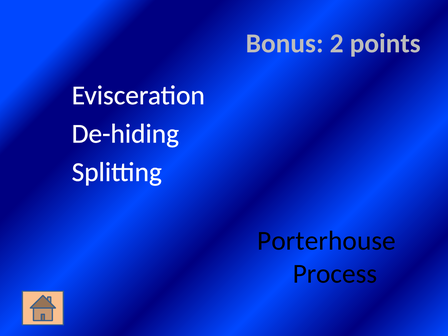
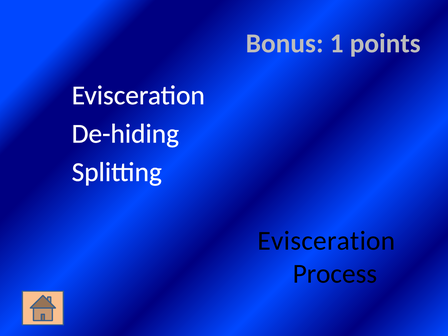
2: 2 -> 1
Porterhouse at (327, 241): Porterhouse -> Evisceration
